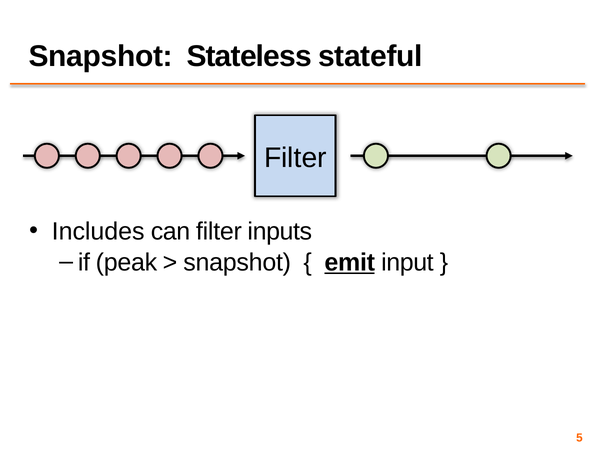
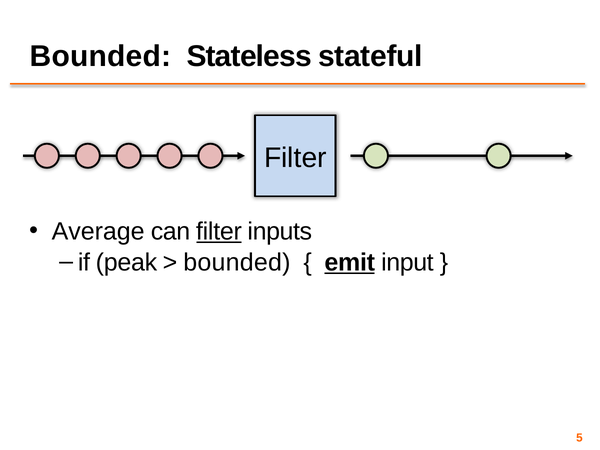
Snapshot at (101, 56): Snapshot -> Bounded
Includes: Includes -> Average
filter at (219, 232) underline: none -> present
snapshot at (237, 262): snapshot -> bounded
